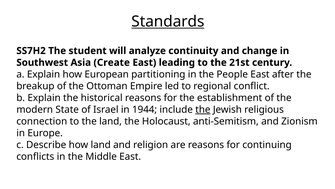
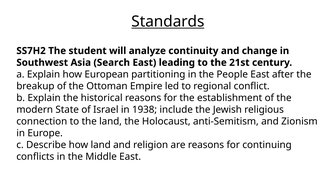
Create: Create -> Search
1944: 1944 -> 1938
the at (203, 109) underline: present -> none
